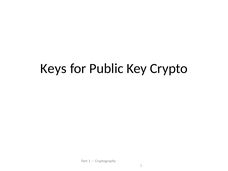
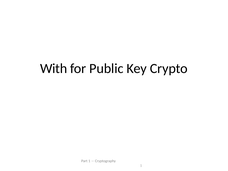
Keys: Keys -> With
